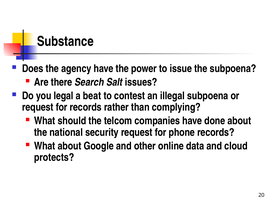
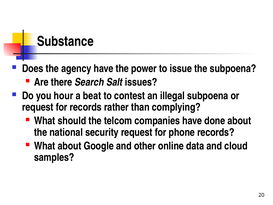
legal: legal -> hour
protects: protects -> samples
